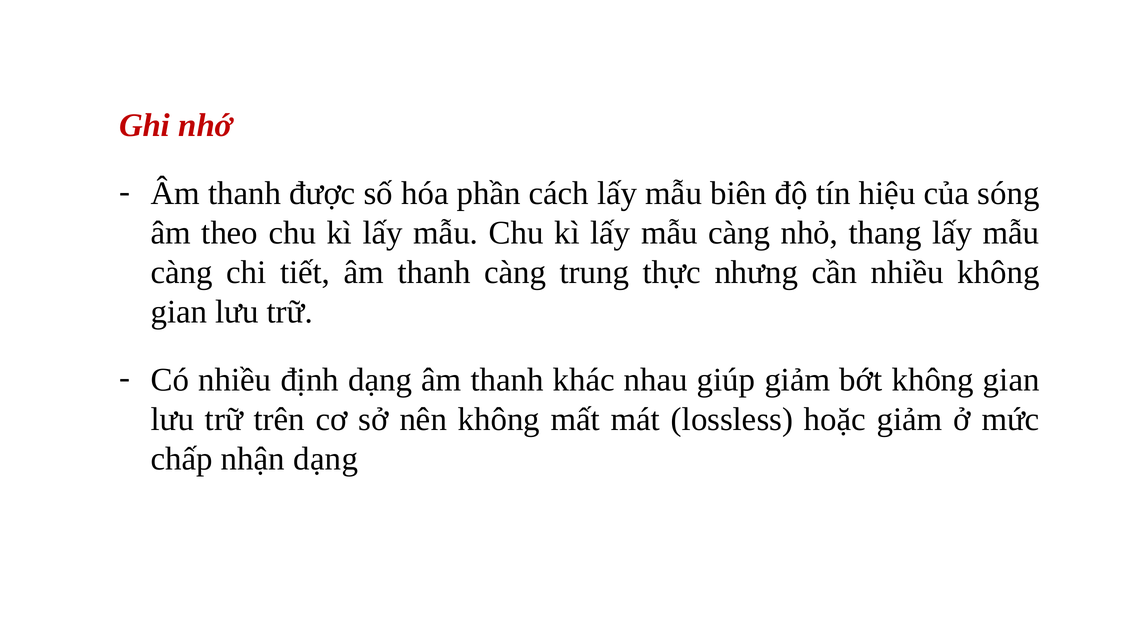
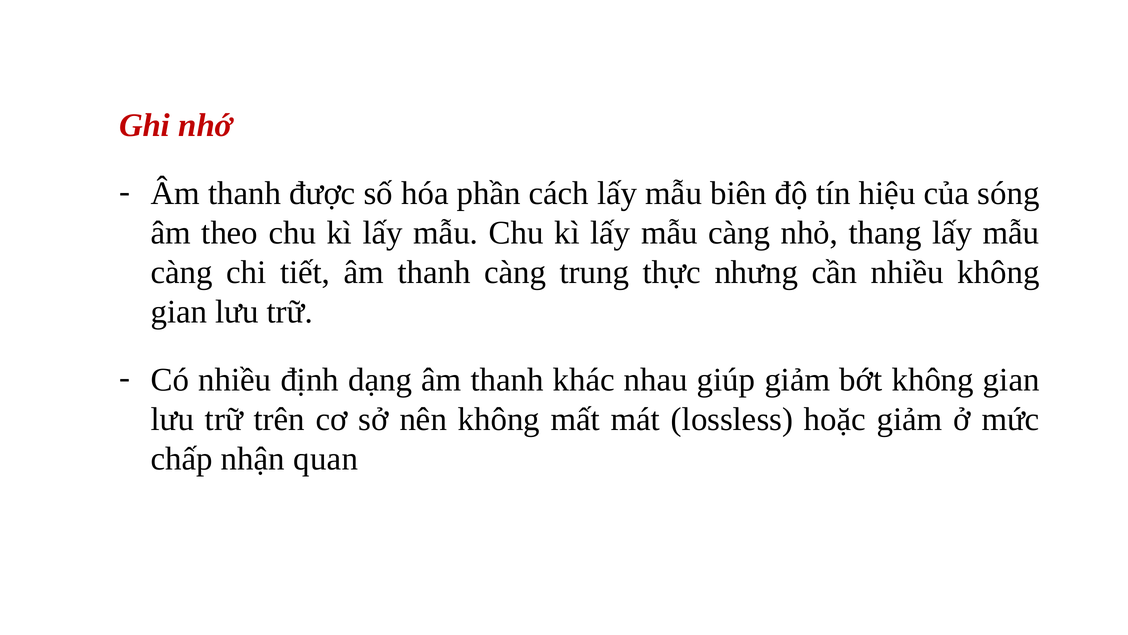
nhận dạng: dạng -> quan
